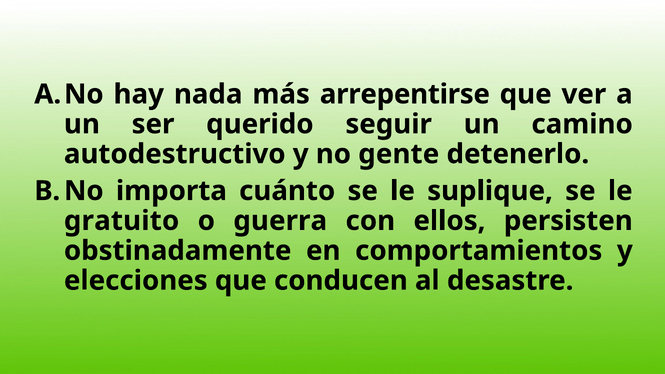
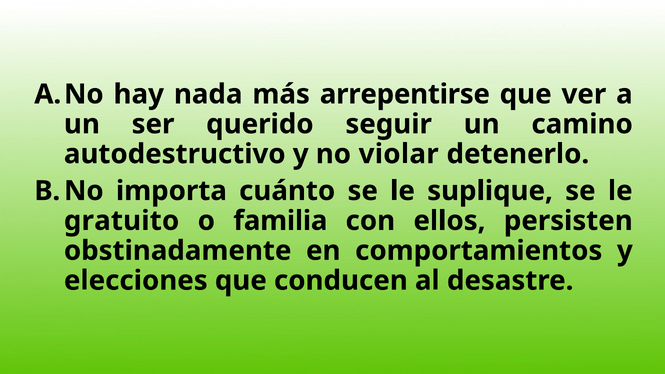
gente: gente -> violar
guerra: guerra -> familia
